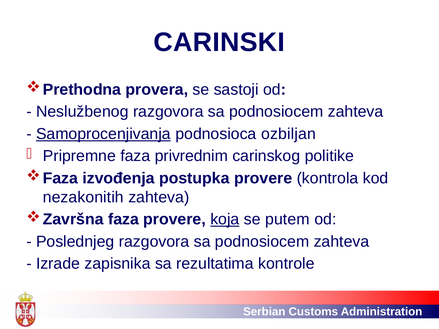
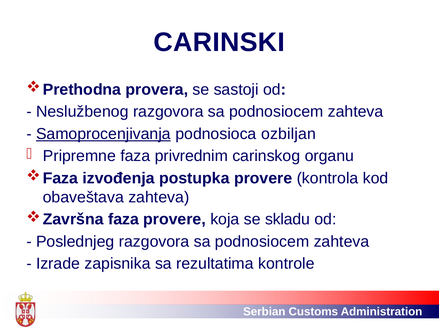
politike: politike -> organu
nezakonitih: nezakonitih -> obaveštava
koja underline: present -> none
putem: putem -> skladu
